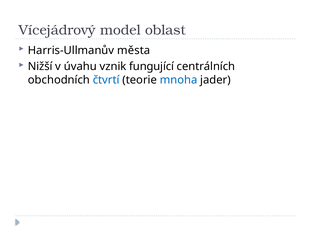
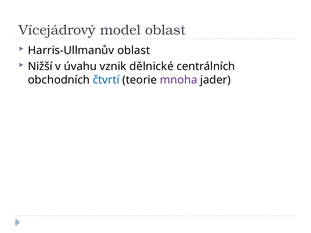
Harris-Ullmanův města: města -> oblast
fungující: fungující -> dělnické
mnoha colour: blue -> purple
